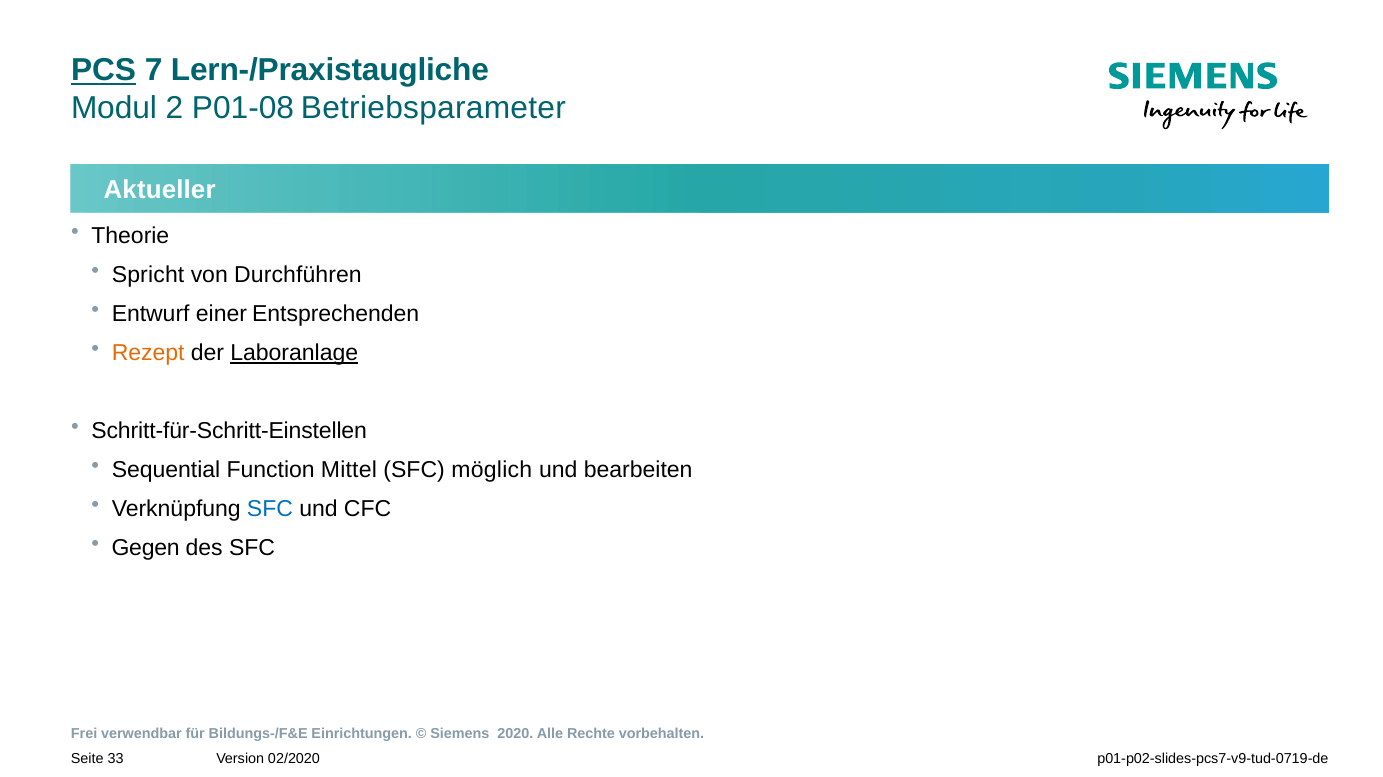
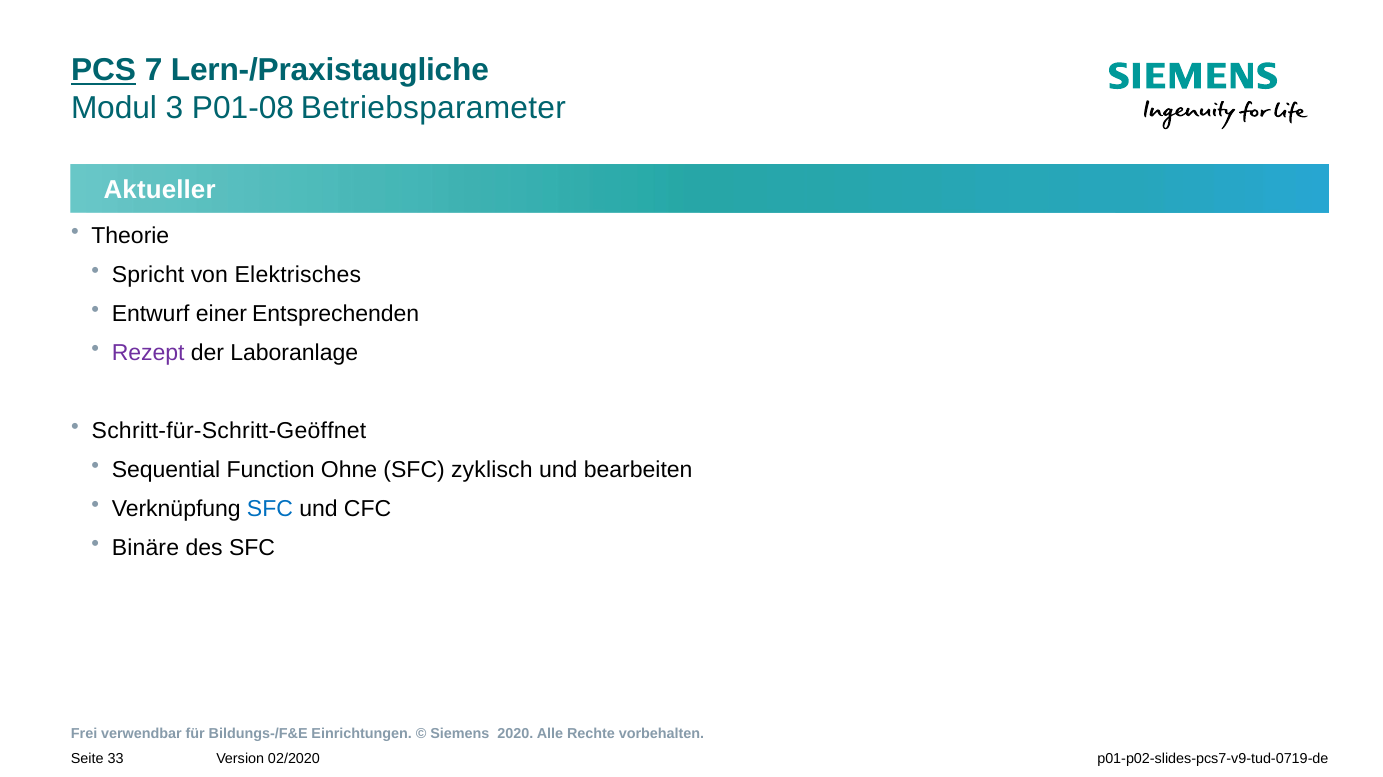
2: 2 -> 3
Durchführen: Durchführen -> Elektrisches
Rezept colour: orange -> purple
Laboranlage underline: present -> none
Schritt-für-Schritt-Einstellen: Schritt-für-Schritt-Einstellen -> Schritt-für-Schritt-Geöffnet
Mittel: Mittel -> Ohne
möglich: möglich -> zyklisch
Gegen: Gegen -> Binäre
